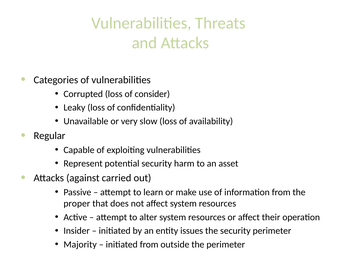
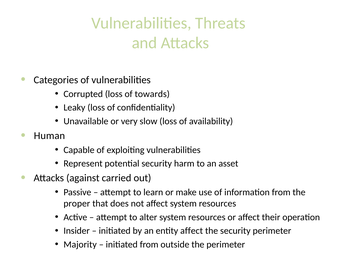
consider: consider -> towards
Regular: Regular -> Human
entity issues: issues -> affect
